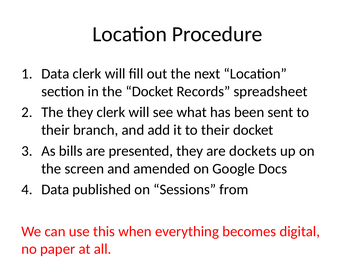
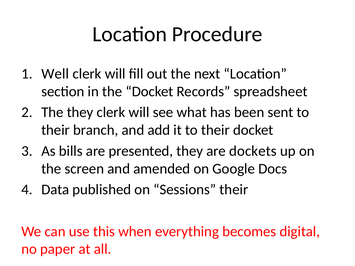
Data at (55, 74): Data -> Well
Sessions from: from -> their
